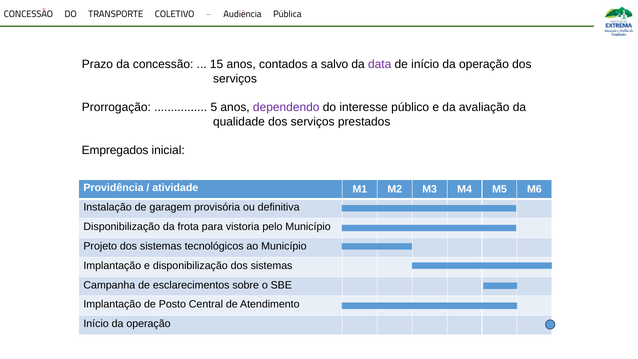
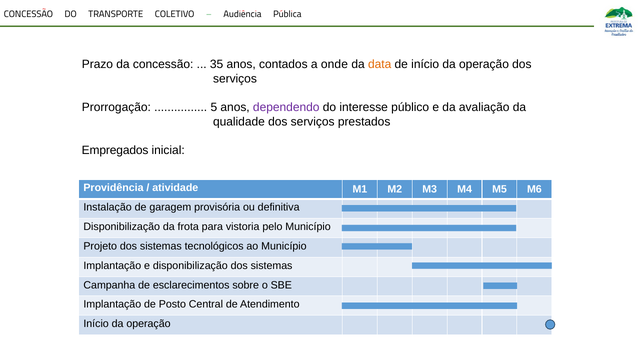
15: 15 -> 35
salvo: salvo -> onde
data colour: purple -> orange
